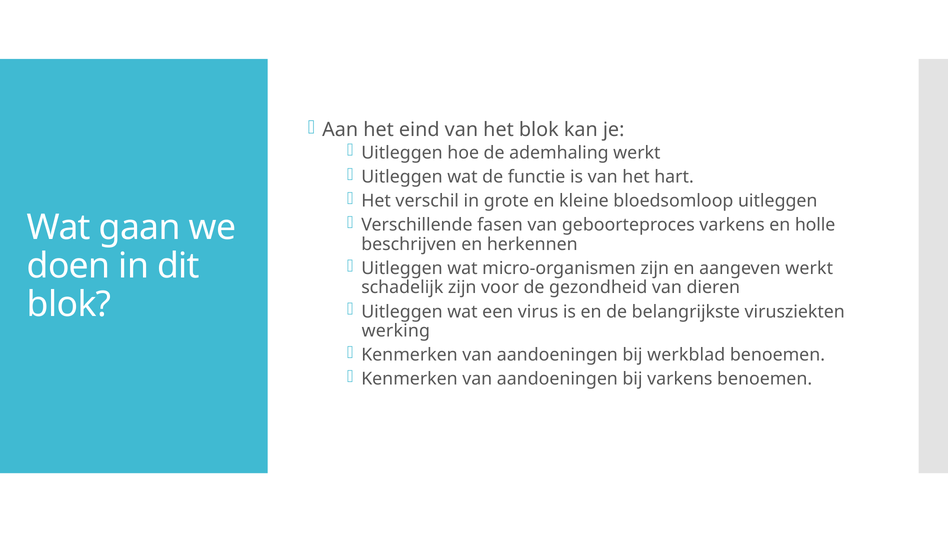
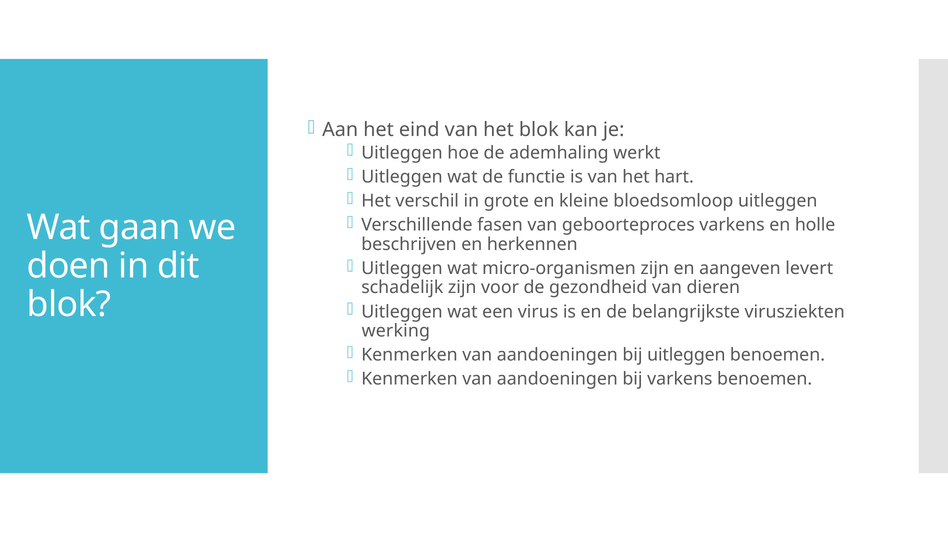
aangeven werkt: werkt -> levert
bij werkblad: werkblad -> uitleggen
